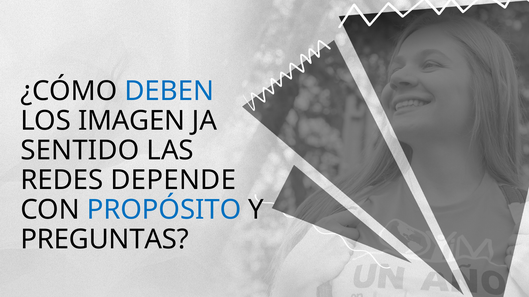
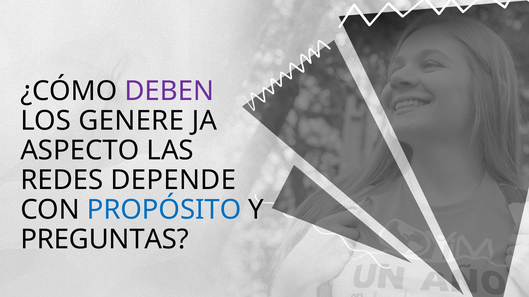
DEBEN colour: blue -> purple
IMAGEN: IMAGEN -> GENERE
SENTIDO: SENTIDO -> ASPECTO
